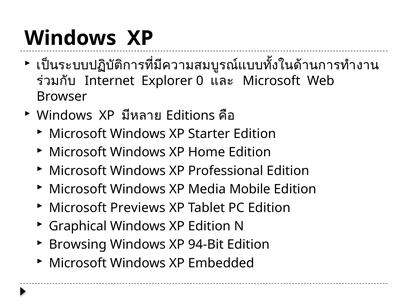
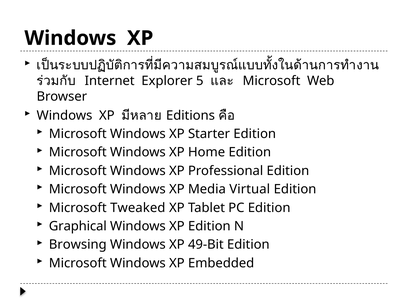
0: 0 -> 5
Mobile: Mobile -> Virtual
Previews: Previews -> Tweaked
94-Bit: 94-Bit -> 49-Bit
